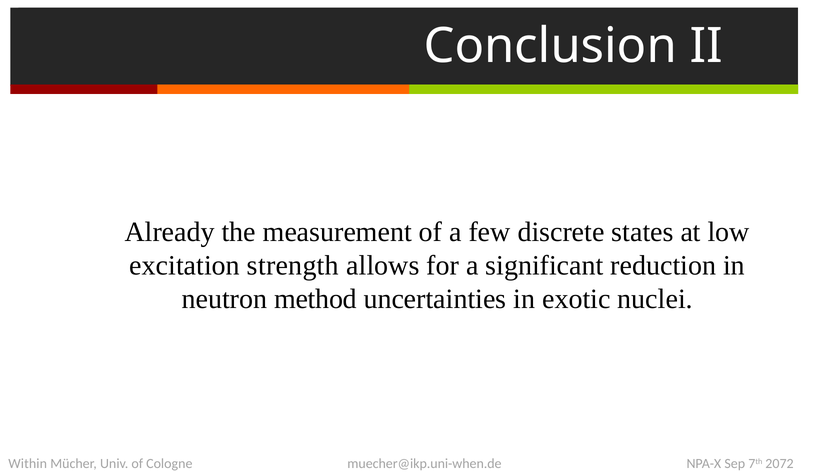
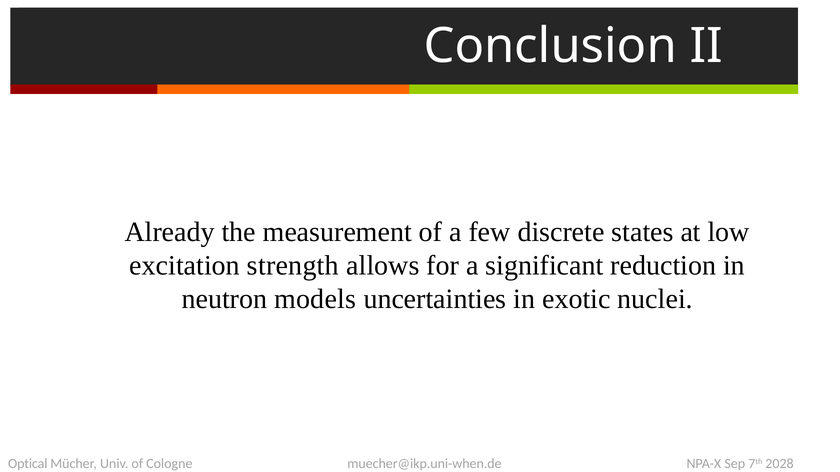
method: method -> models
Within: Within -> Optical
2072: 2072 -> 2028
